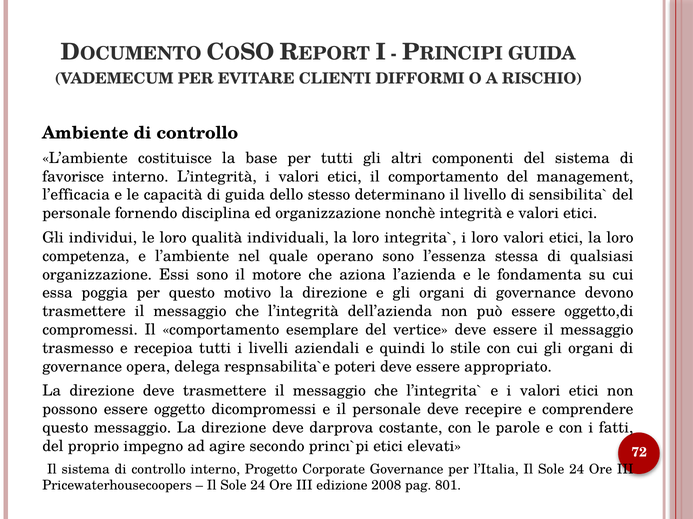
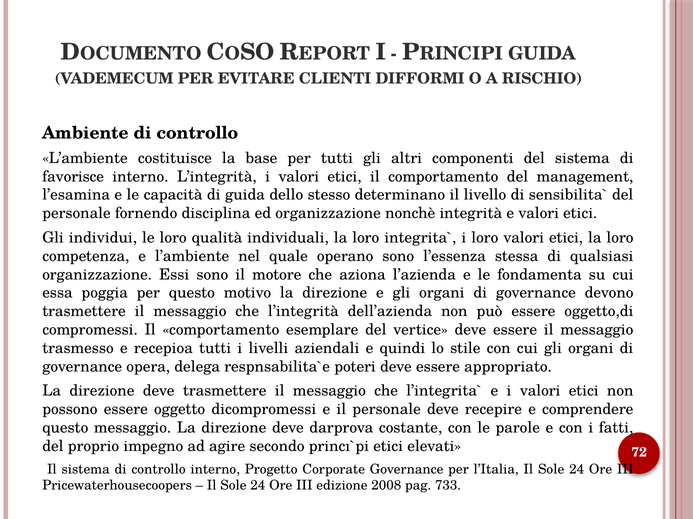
l’efficacia: l’efficacia -> l’esamina
801: 801 -> 733
